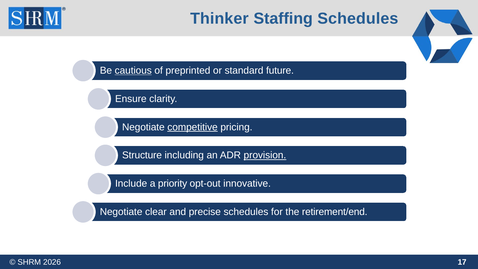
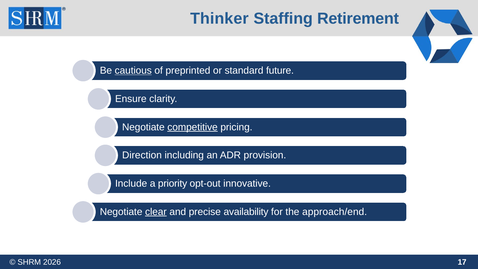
Staffing Schedules: Schedules -> Retirement
Structure: Structure -> Direction
provision underline: present -> none
clear underline: none -> present
precise schedules: schedules -> availability
retirement/end: retirement/end -> approach/end
